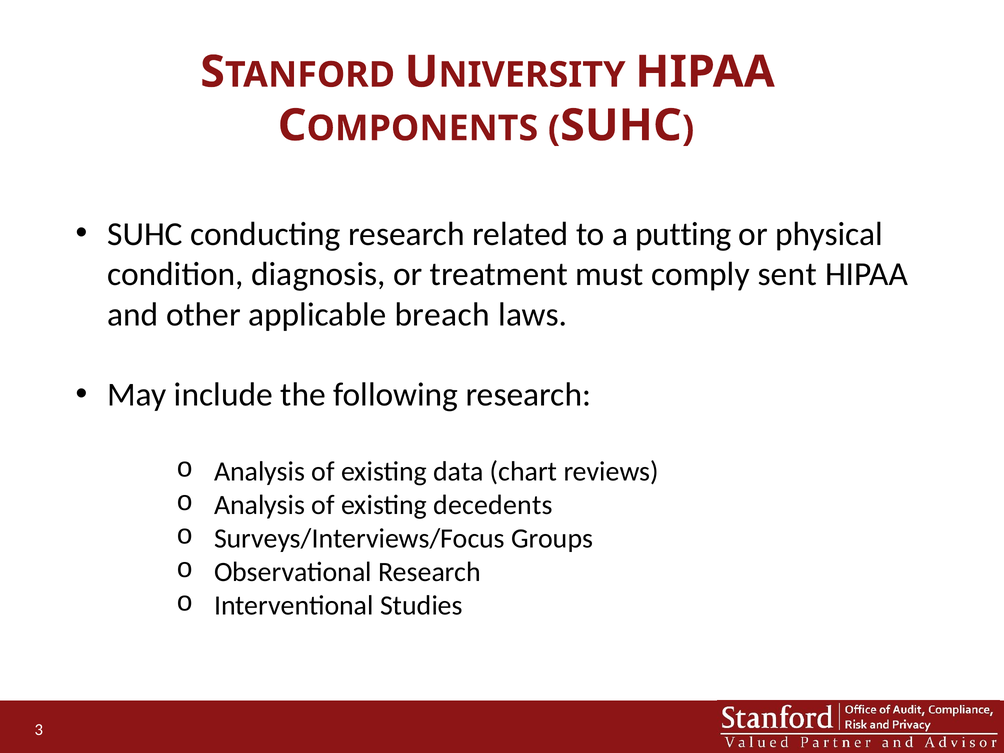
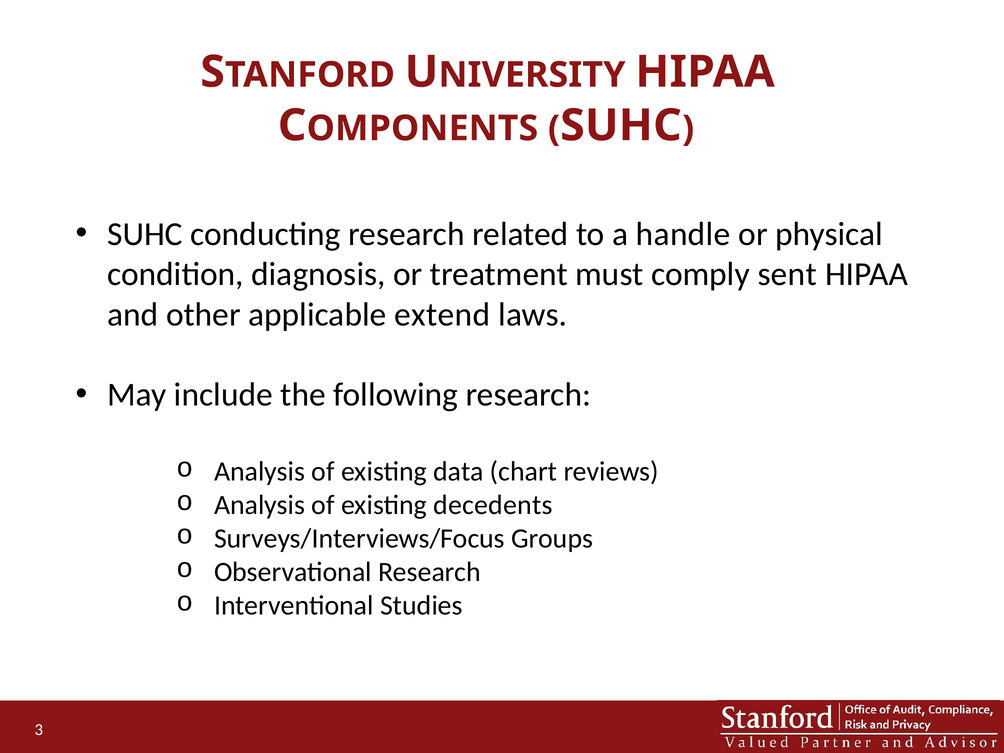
putting: putting -> handle
breach: breach -> extend
